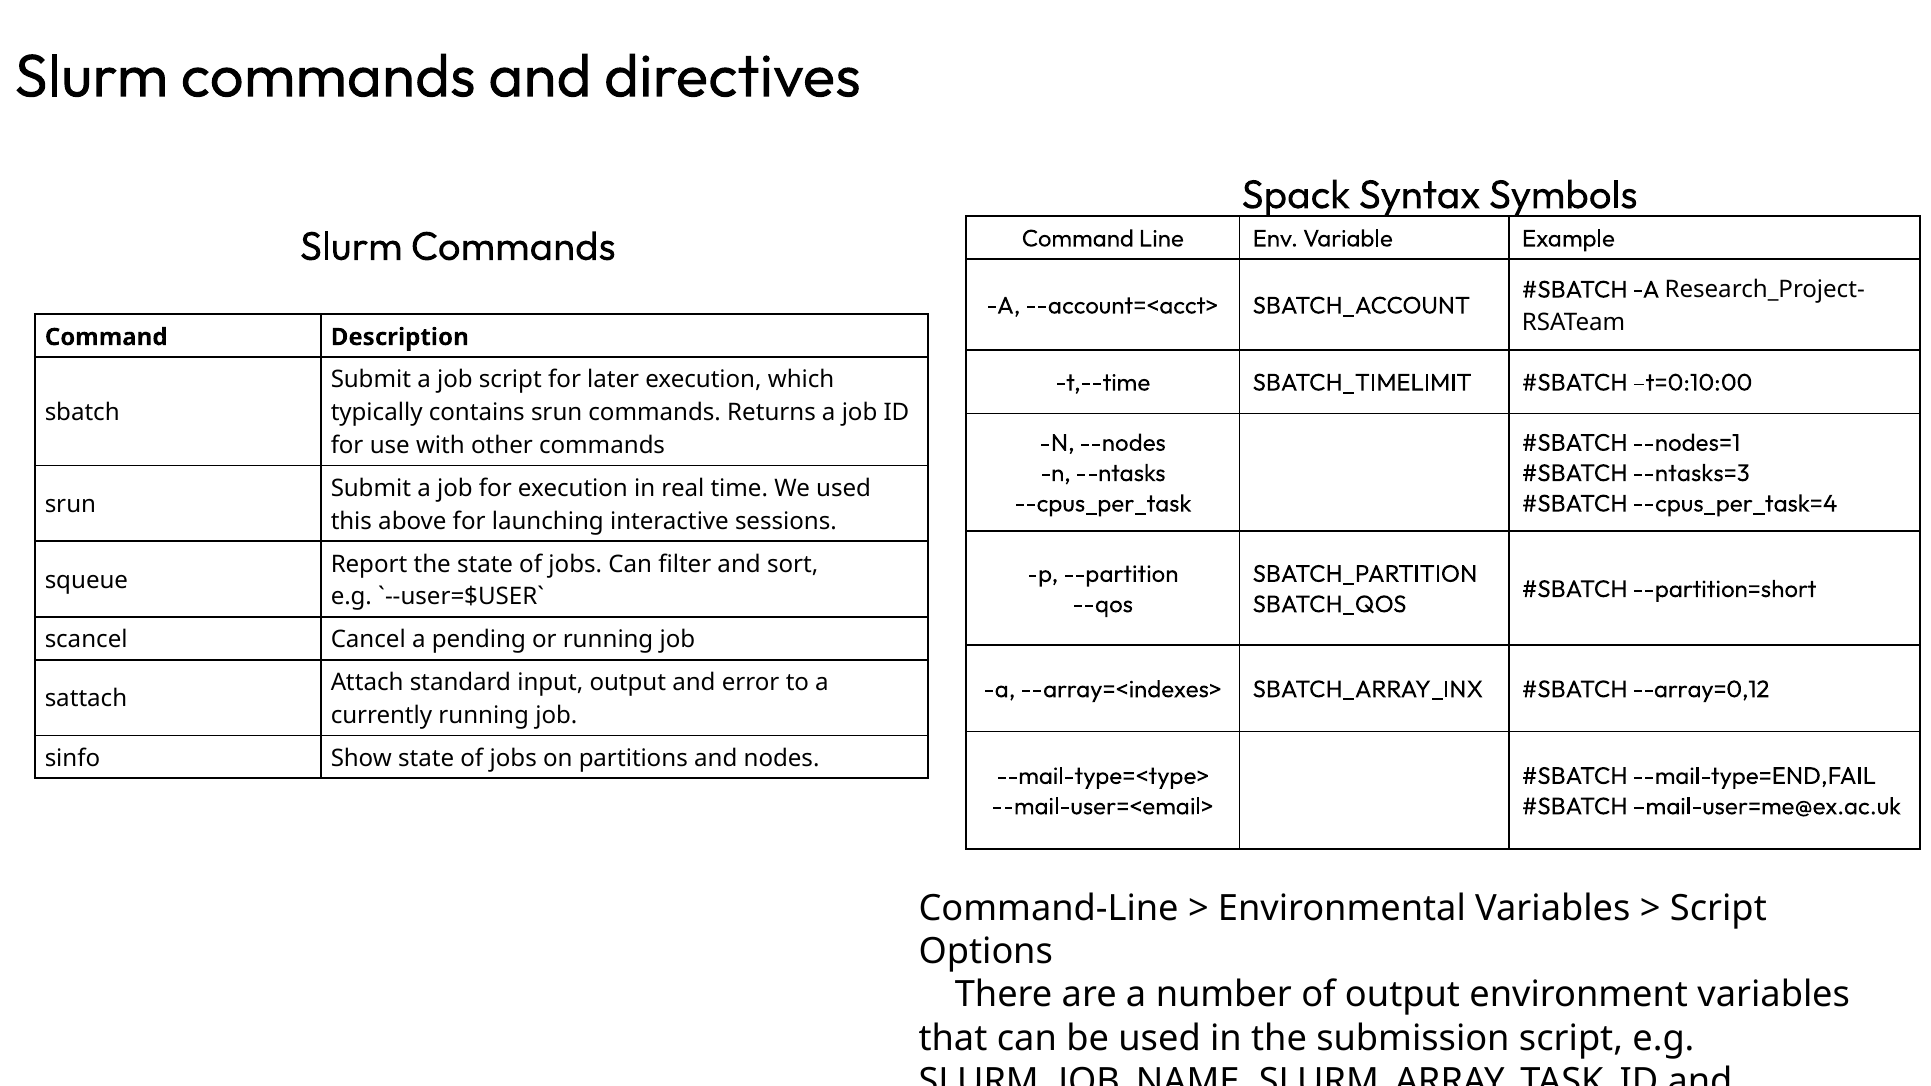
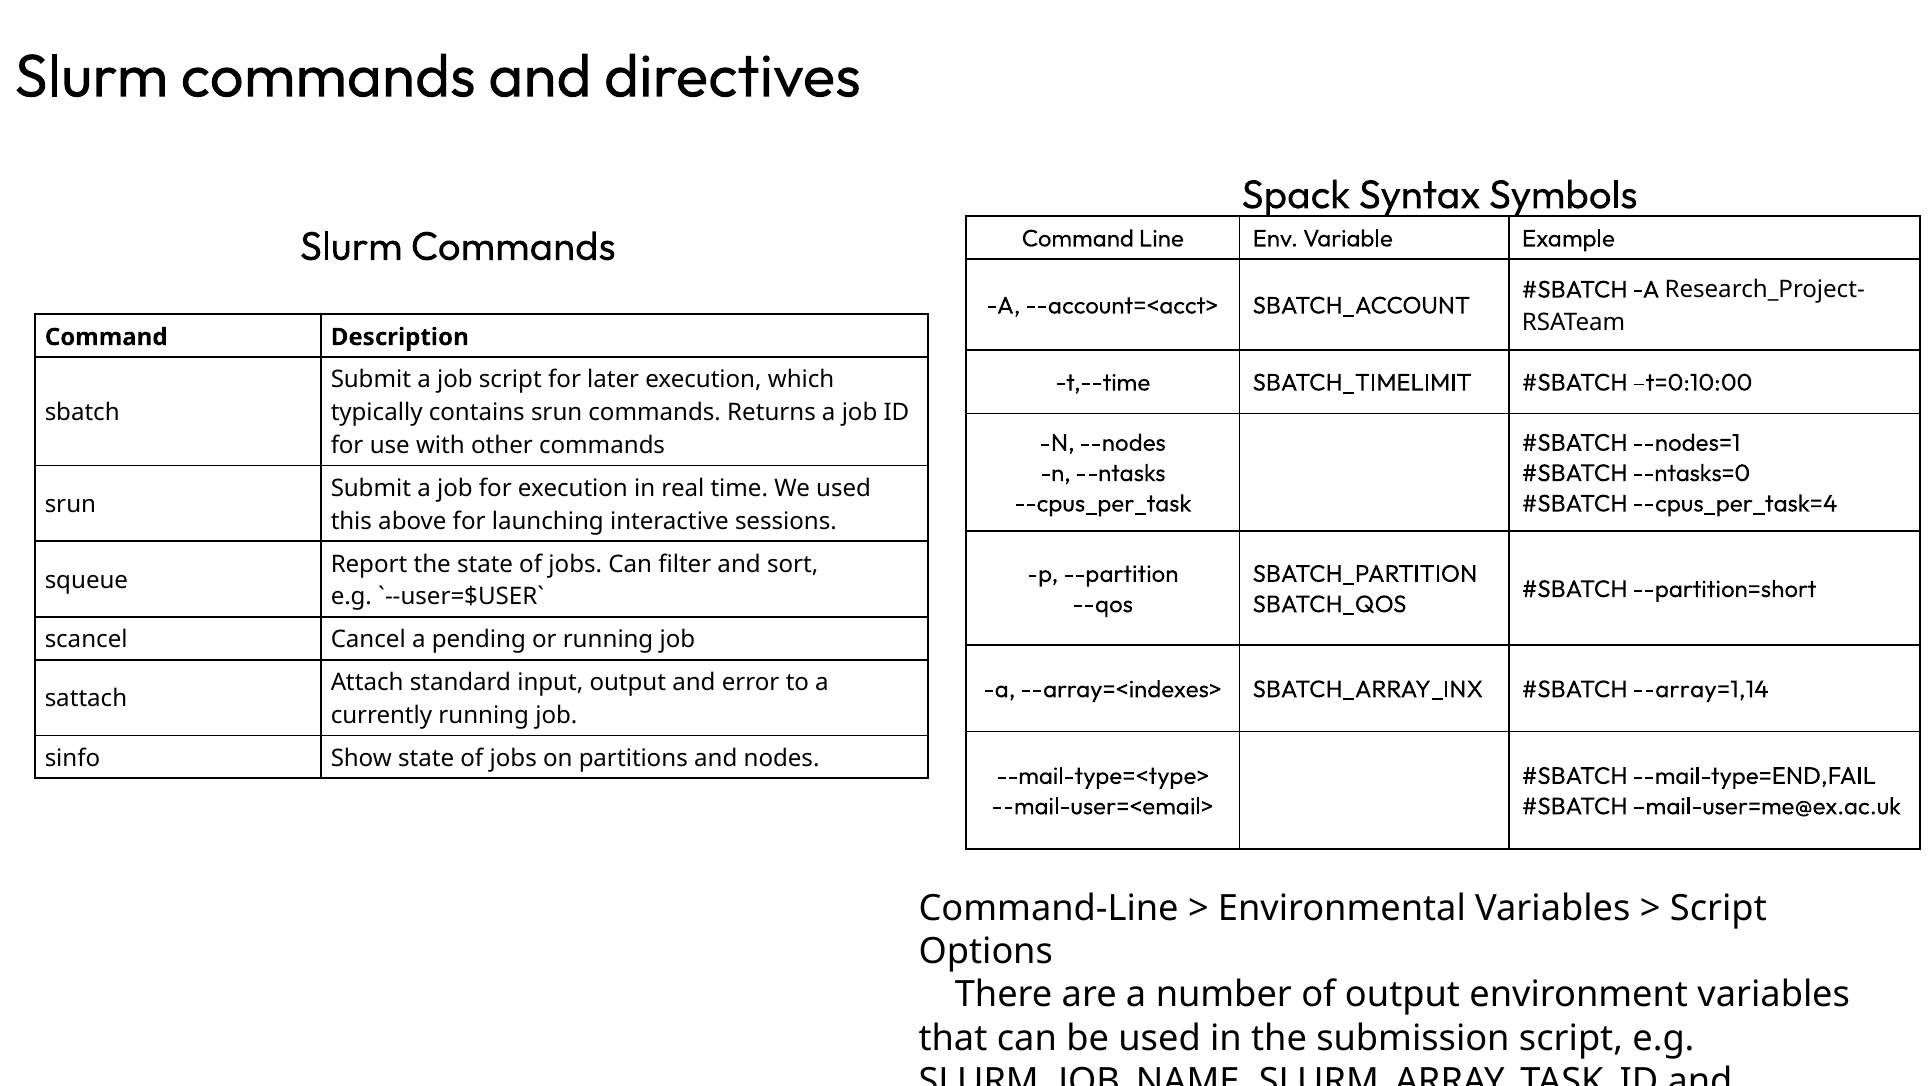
--ntasks=3: --ntasks=3 -> --ntasks=0
--array=0,12: --array=0,12 -> --array=1,14
